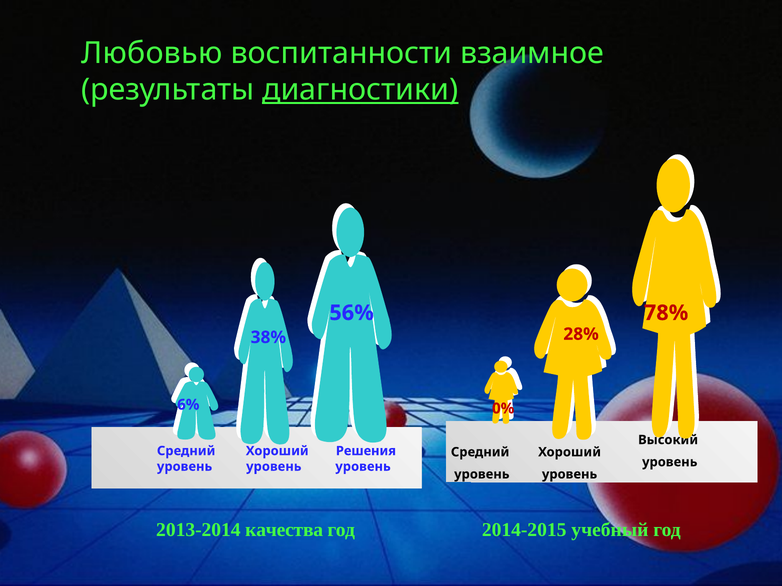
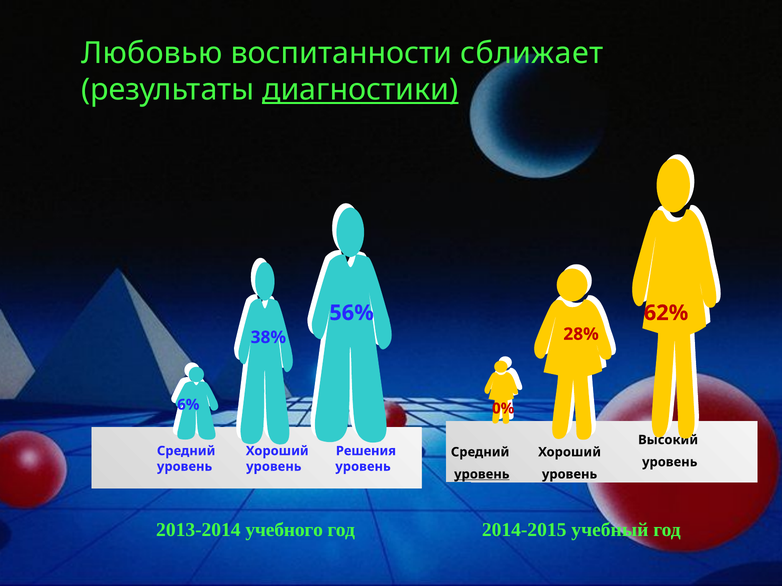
взаимное: взаимное -> сближает
78%: 78% -> 62%
уровень at (482, 475) underline: none -> present
качества: качества -> учебного
